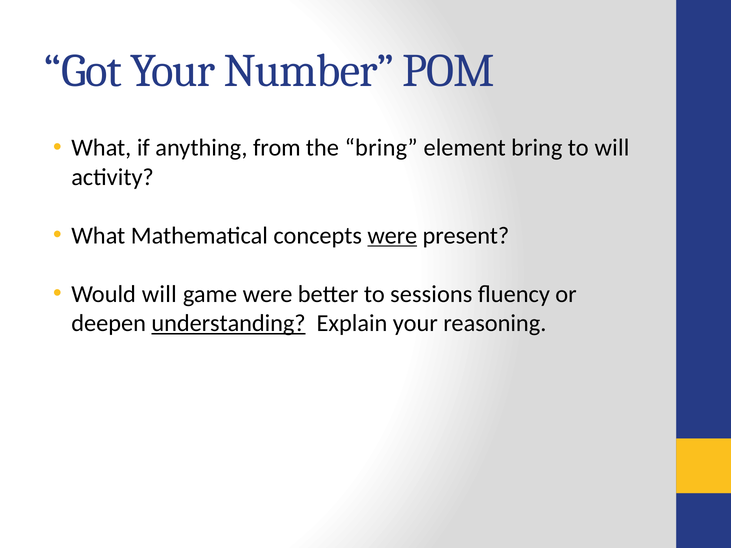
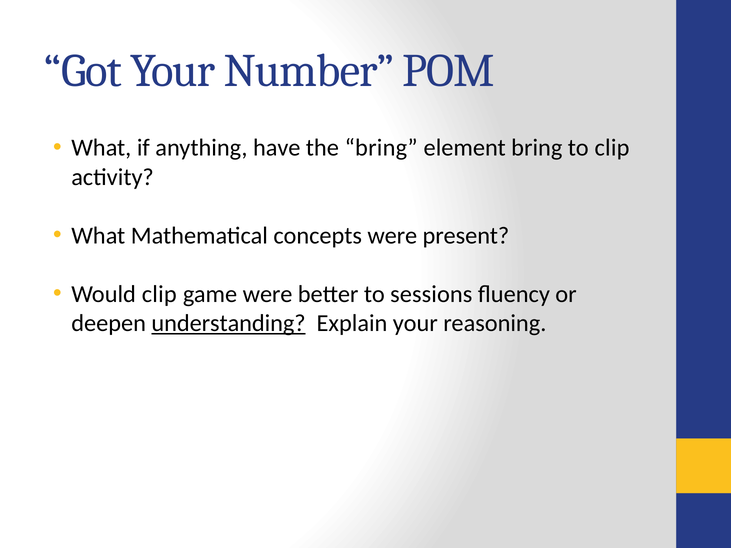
from: from -> have
to will: will -> clip
were at (392, 236) underline: present -> none
Would will: will -> clip
